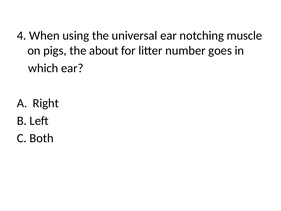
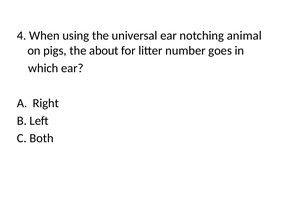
muscle: muscle -> animal
